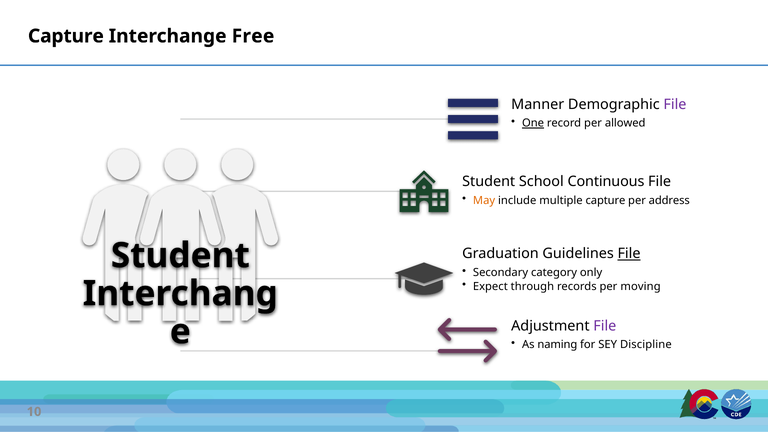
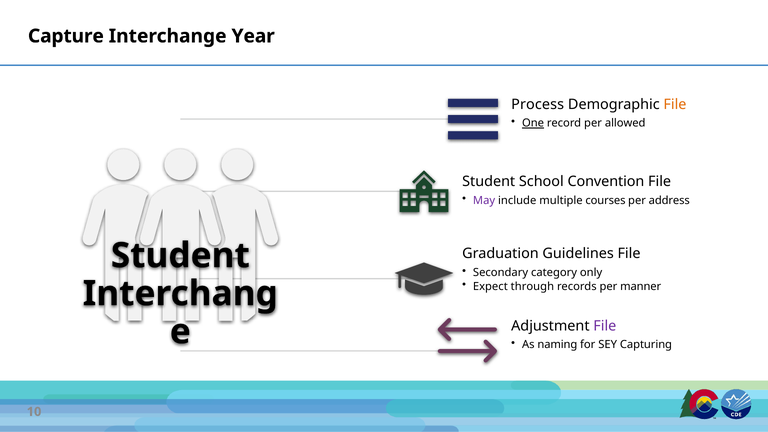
Free: Free -> Year
Manner: Manner -> Process
File at (675, 104) colour: purple -> orange
Continuous: Continuous -> Convention
May colour: orange -> purple
multiple capture: capture -> courses
File at (629, 254) underline: present -> none
moving: moving -> manner
Discipline: Discipline -> Capturing
